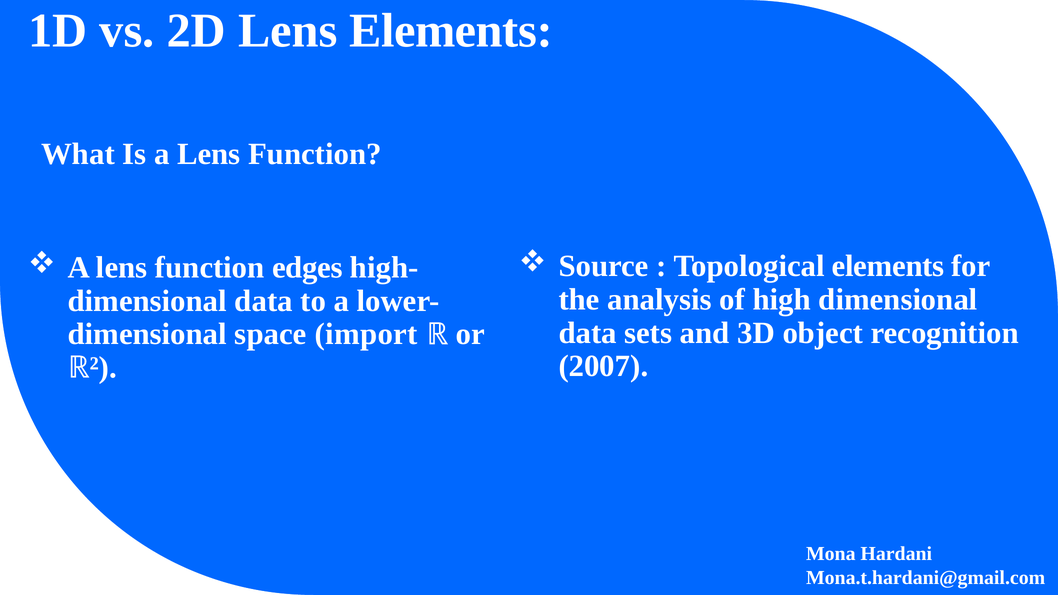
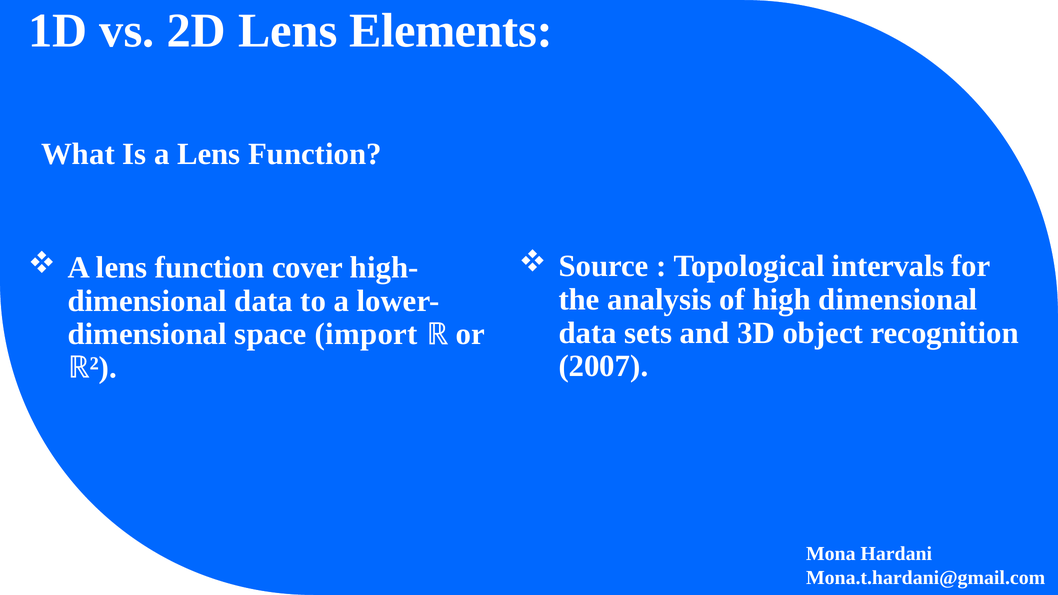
Topological elements: elements -> intervals
edges: edges -> cover
